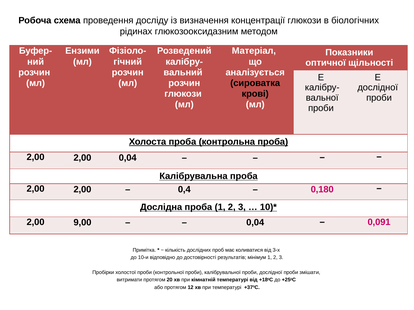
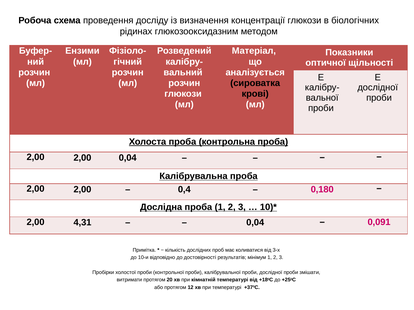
9,00: 9,00 -> 4,31
